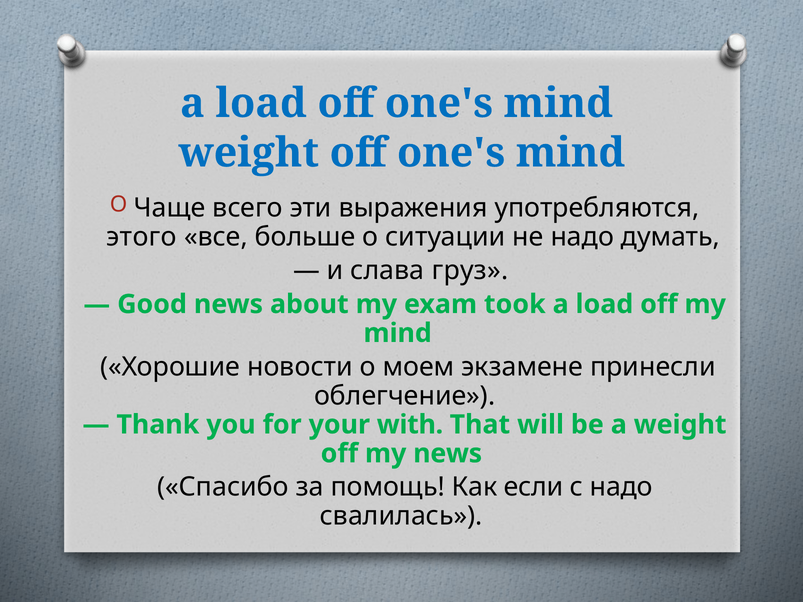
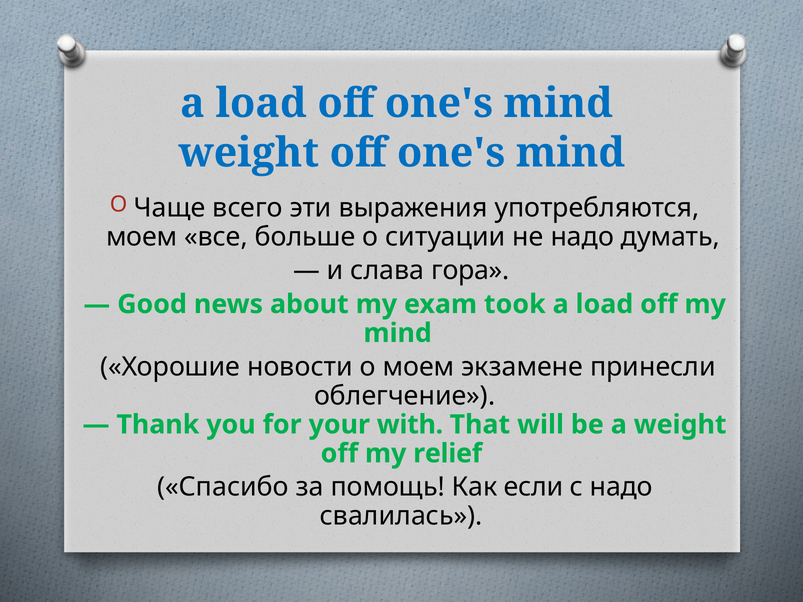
этого at (142, 237): этого -> моем
груз: груз -> гора
my news: news -> relief
